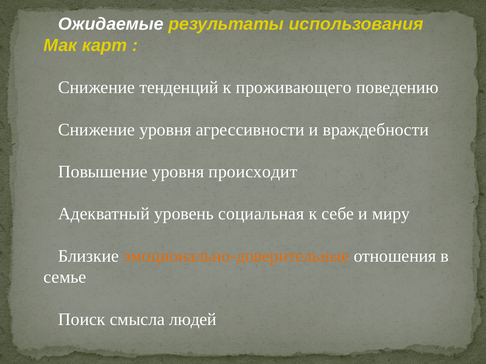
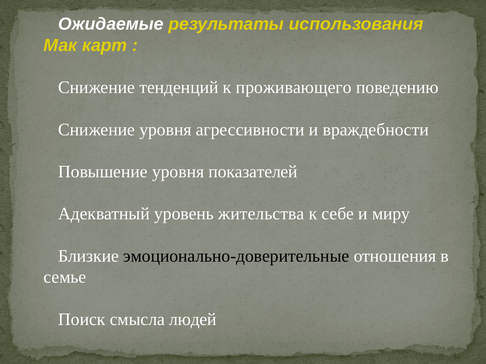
происходит: происходит -> показателей
социальная: социальная -> жительства
эмоционально-доверительные colour: orange -> black
